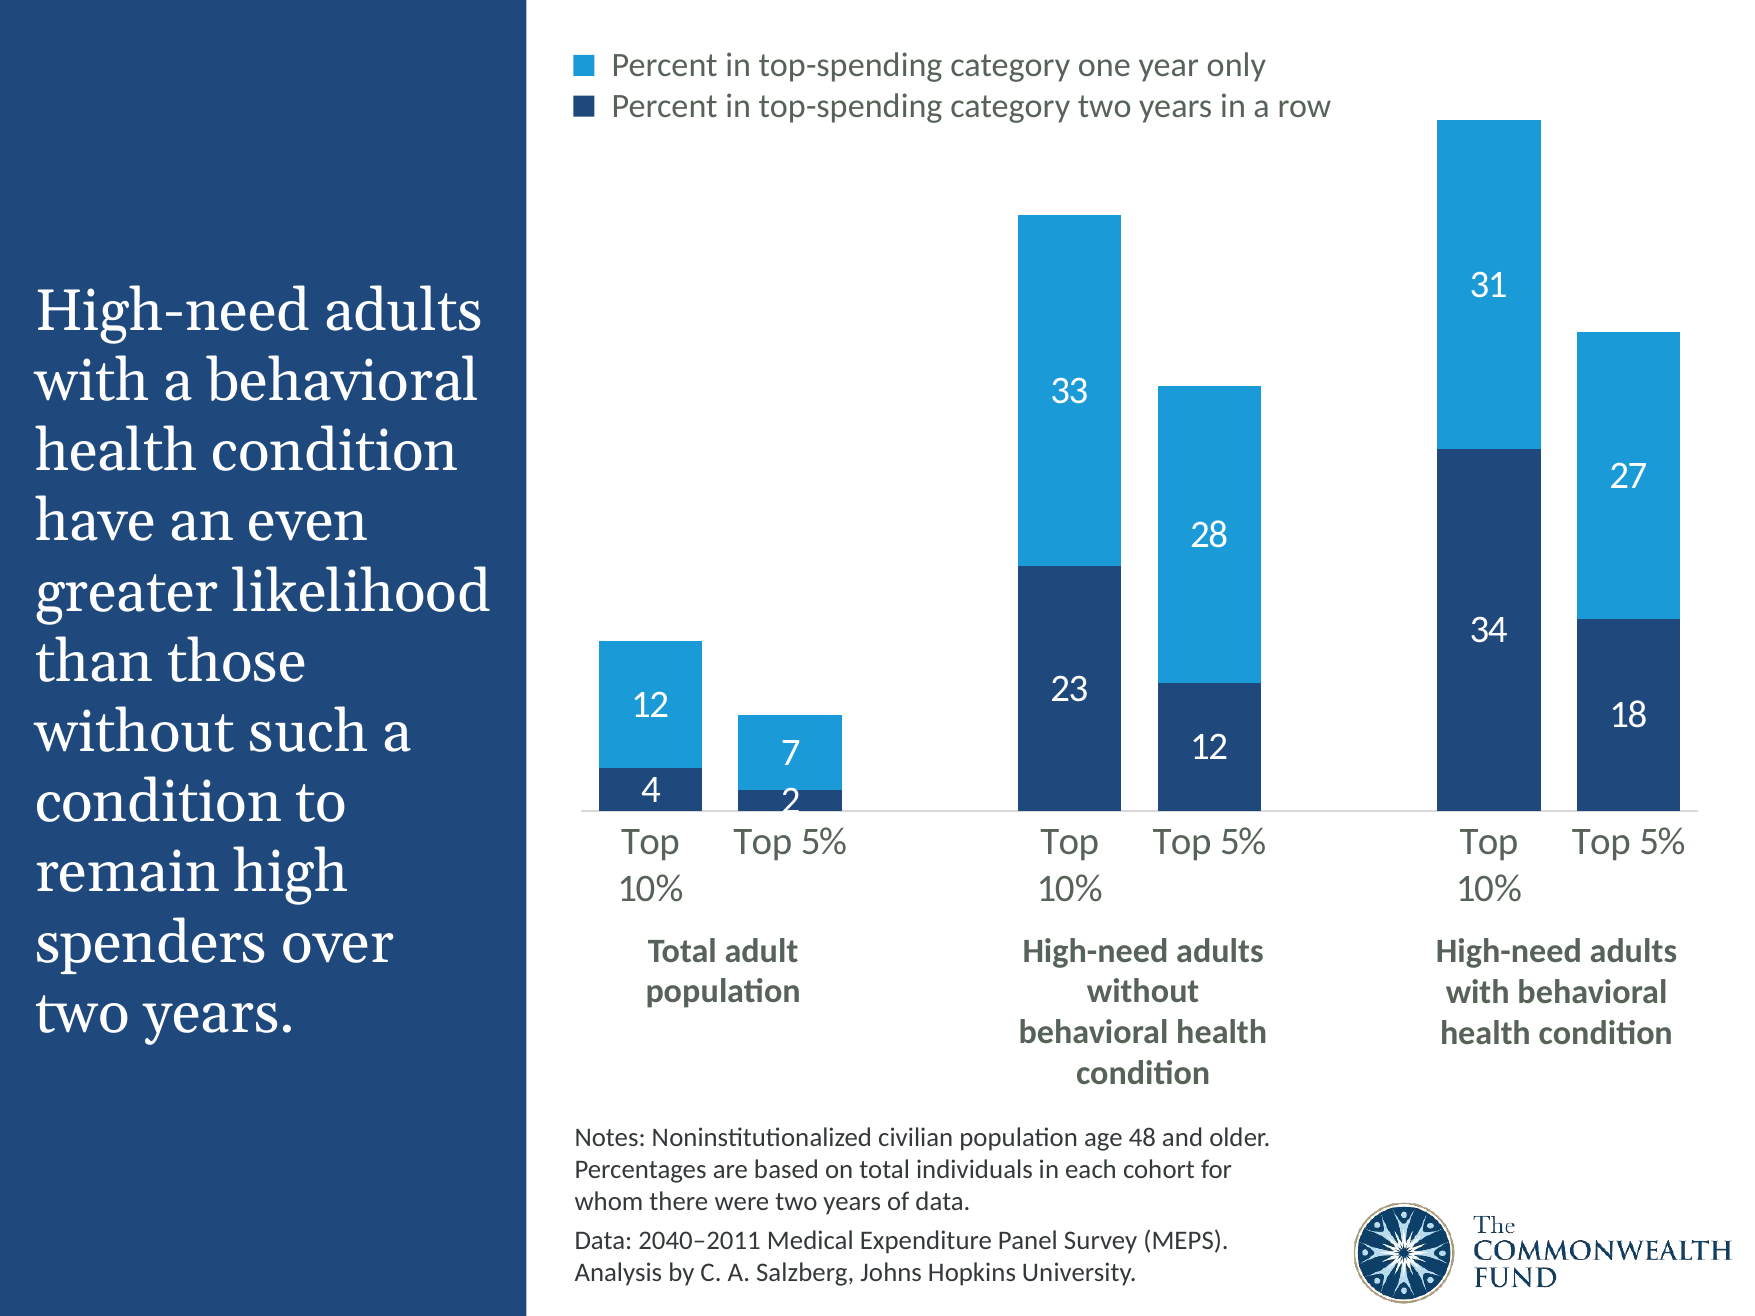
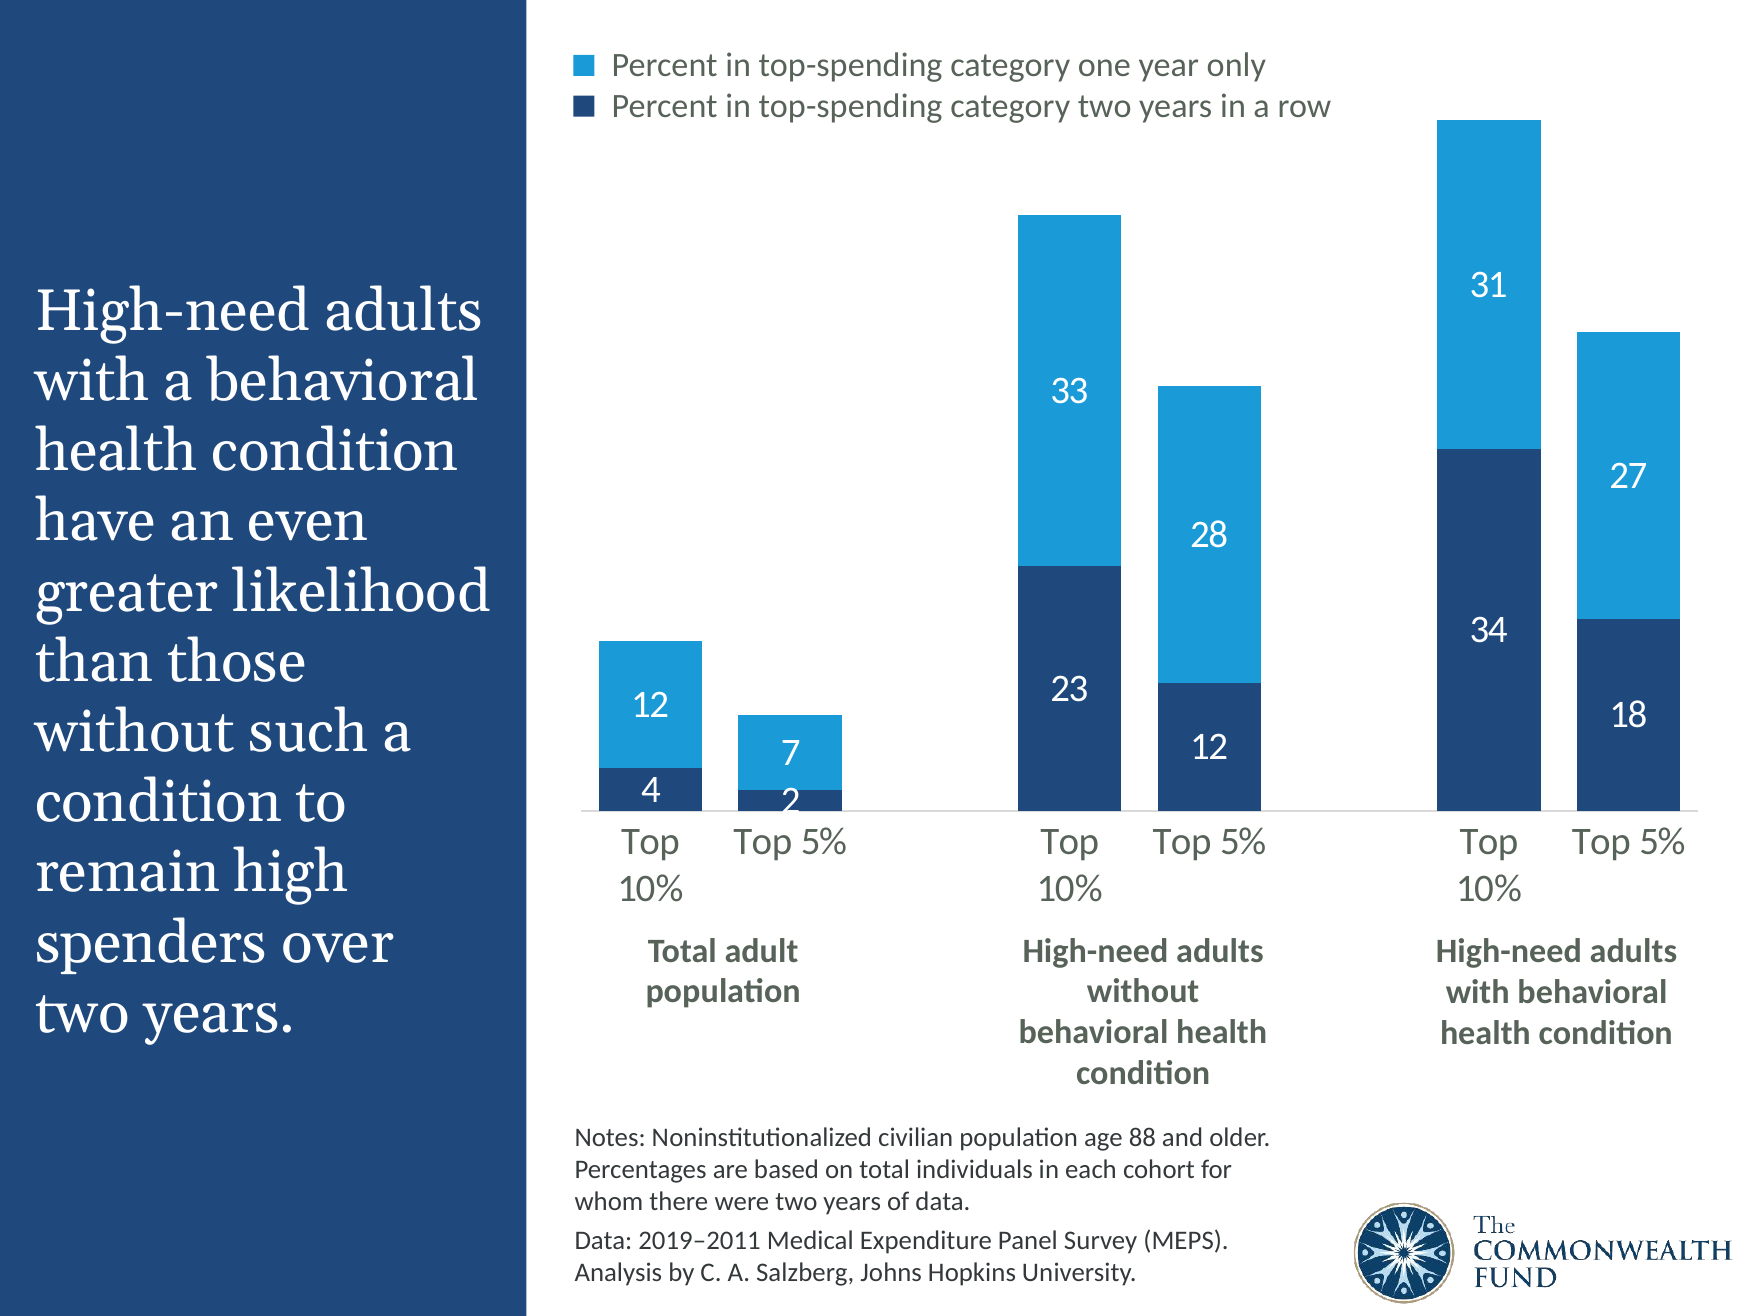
48: 48 -> 88
2040–2011: 2040–2011 -> 2019–2011
